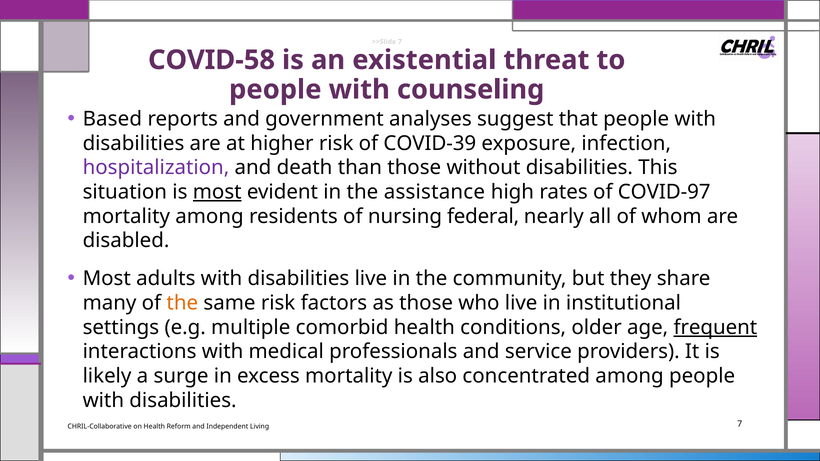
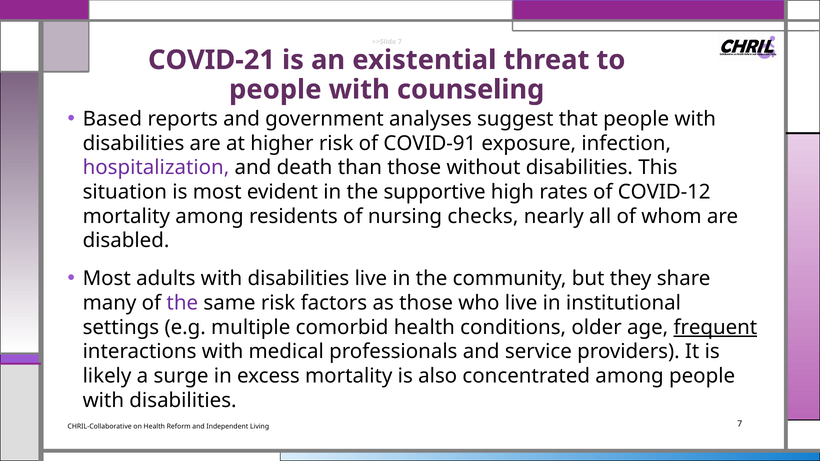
COVID-58: COVID-58 -> COVID-21
COVID-39: COVID-39 -> COVID-91
most at (217, 192) underline: present -> none
assistance: assistance -> supportive
COVID-97: COVID-97 -> COVID-12
federal: federal -> checks
the at (182, 303) colour: orange -> purple
